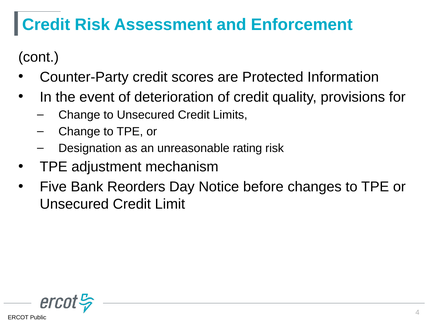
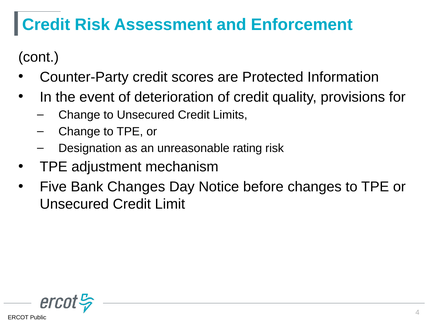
Bank Reorders: Reorders -> Changes
